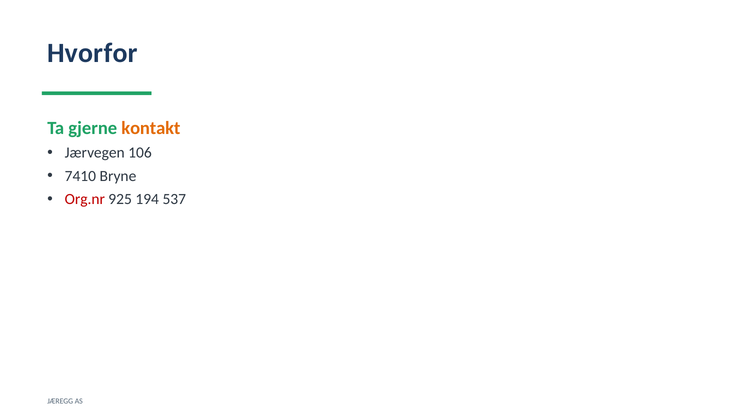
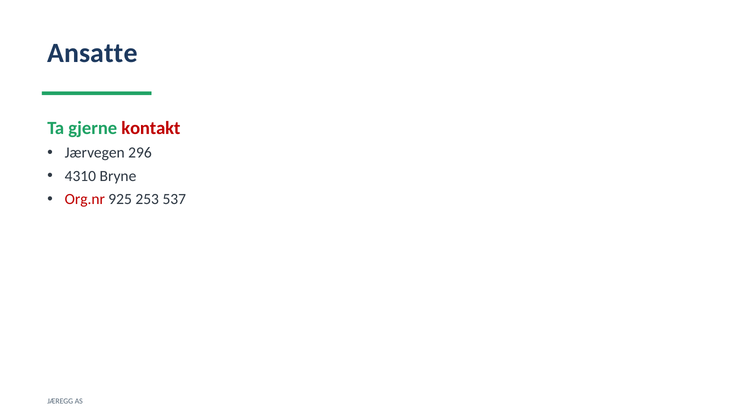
Hvorfor: Hvorfor -> Ansatte
kontakt colour: orange -> red
106: 106 -> 296
7410: 7410 -> 4310
194: 194 -> 253
